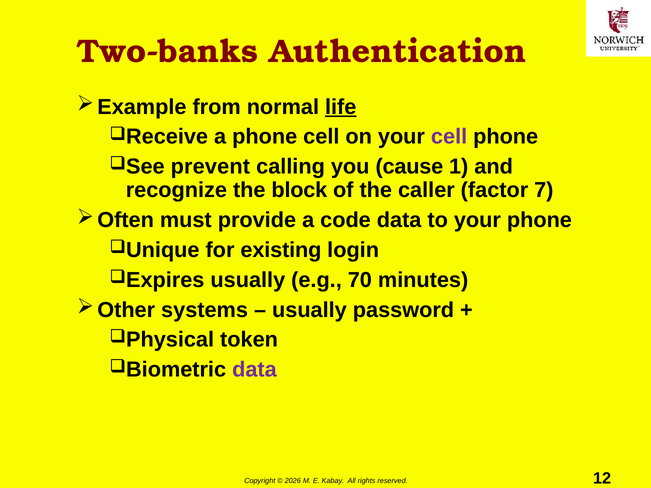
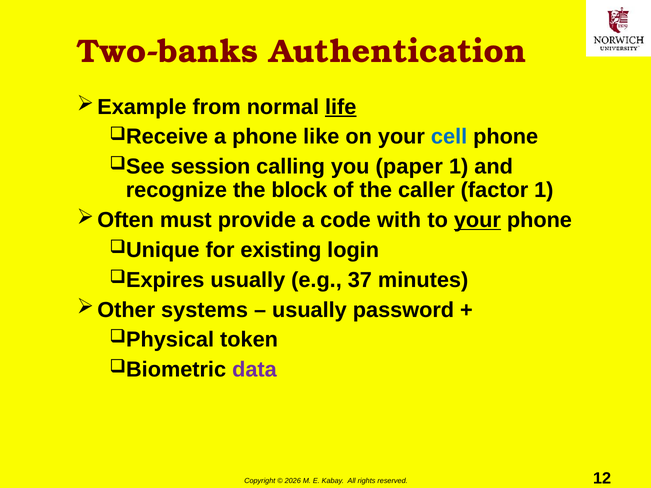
phone cell: cell -> like
cell at (449, 137) colour: purple -> blue
prevent: prevent -> session
cause: cause -> paper
factor 7: 7 -> 1
code data: data -> with
your at (477, 220) underline: none -> present
70: 70 -> 37
